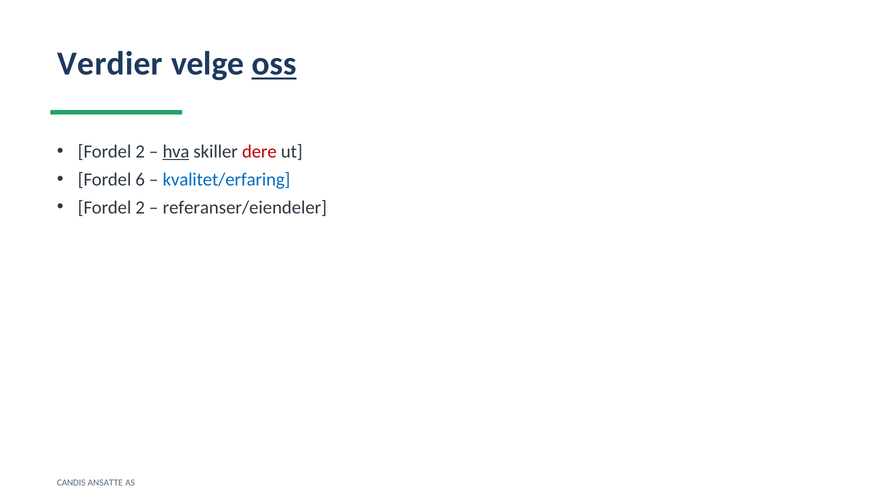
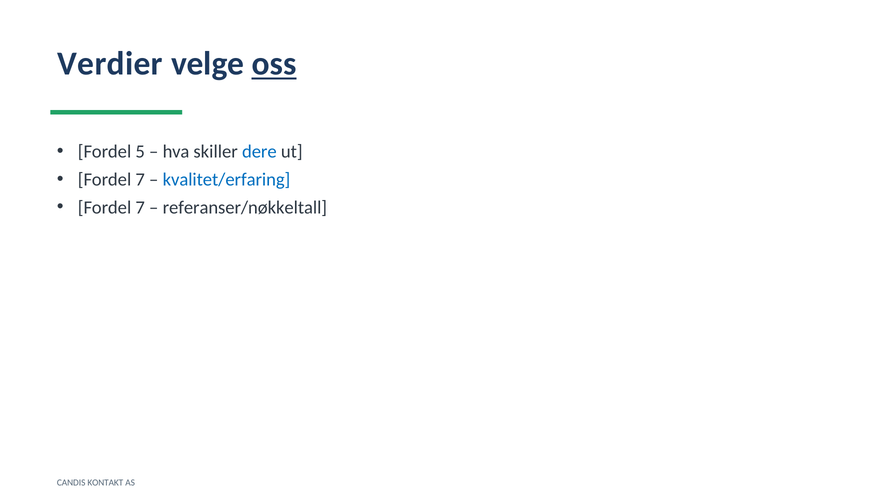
2 at (140, 151): 2 -> 5
hva underline: present -> none
dere colour: red -> blue
6 at (140, 179): 6 -> 7
2 at (140, 207): 2 -> 7
referanser/eiendeler: referanser/eiendeler -> referanser/nøkkeltall
ANSATTE: ANSATTE -> KONTAKT
